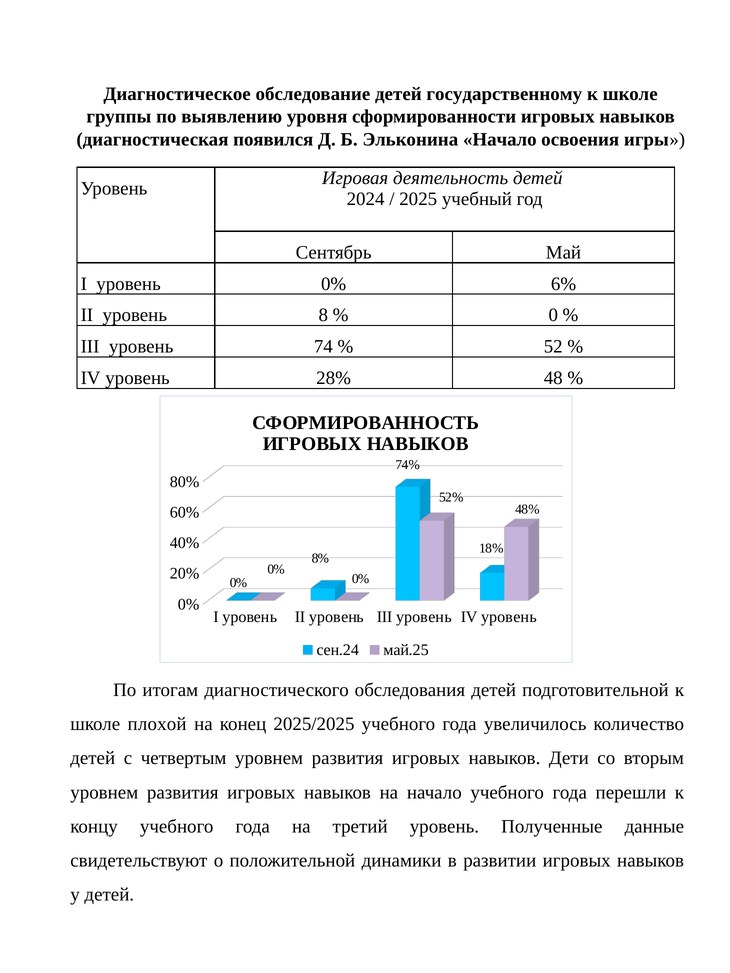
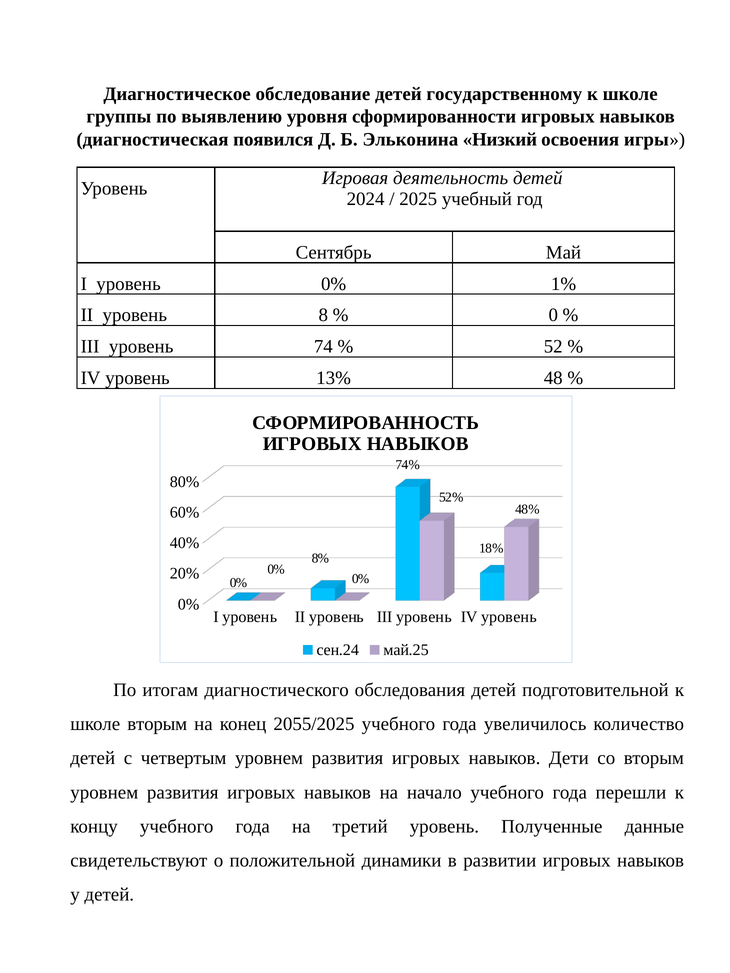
Эльконина Начало: Начало -> Низкий
6%: 6% -> 1%
28%: 28% -> 13%
школе плохой: плохой -> вторым
2025/2025: 2025/2025 -> 2055/2025
